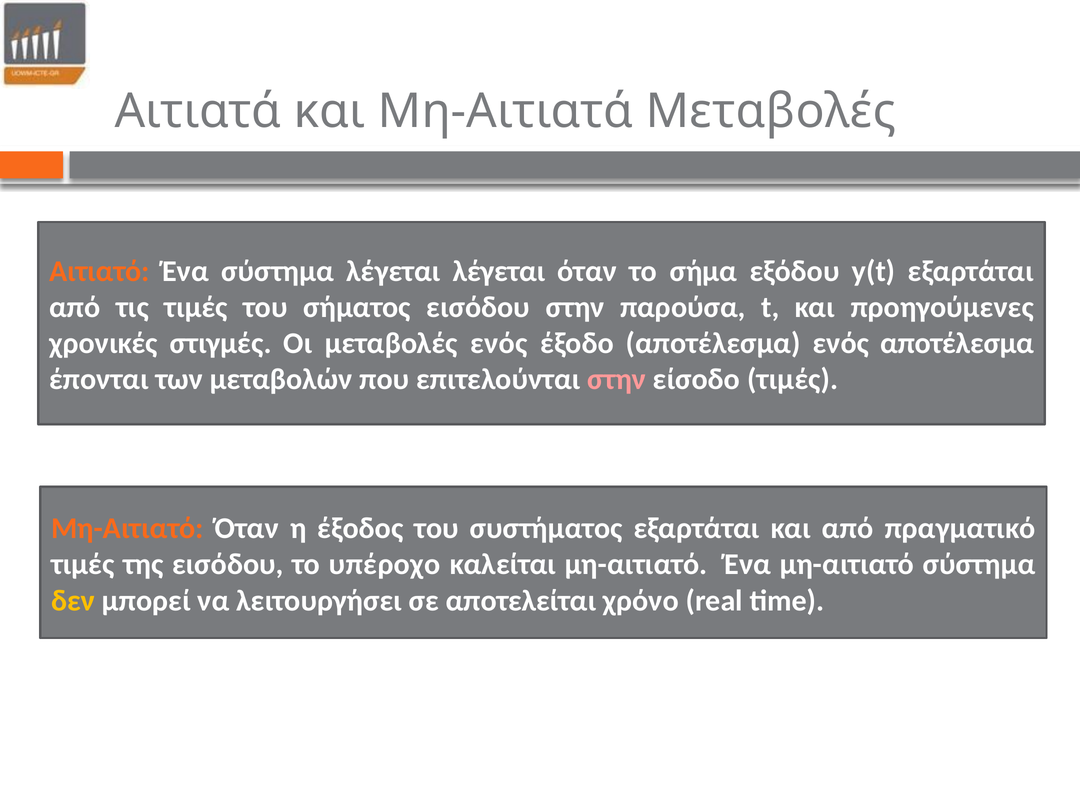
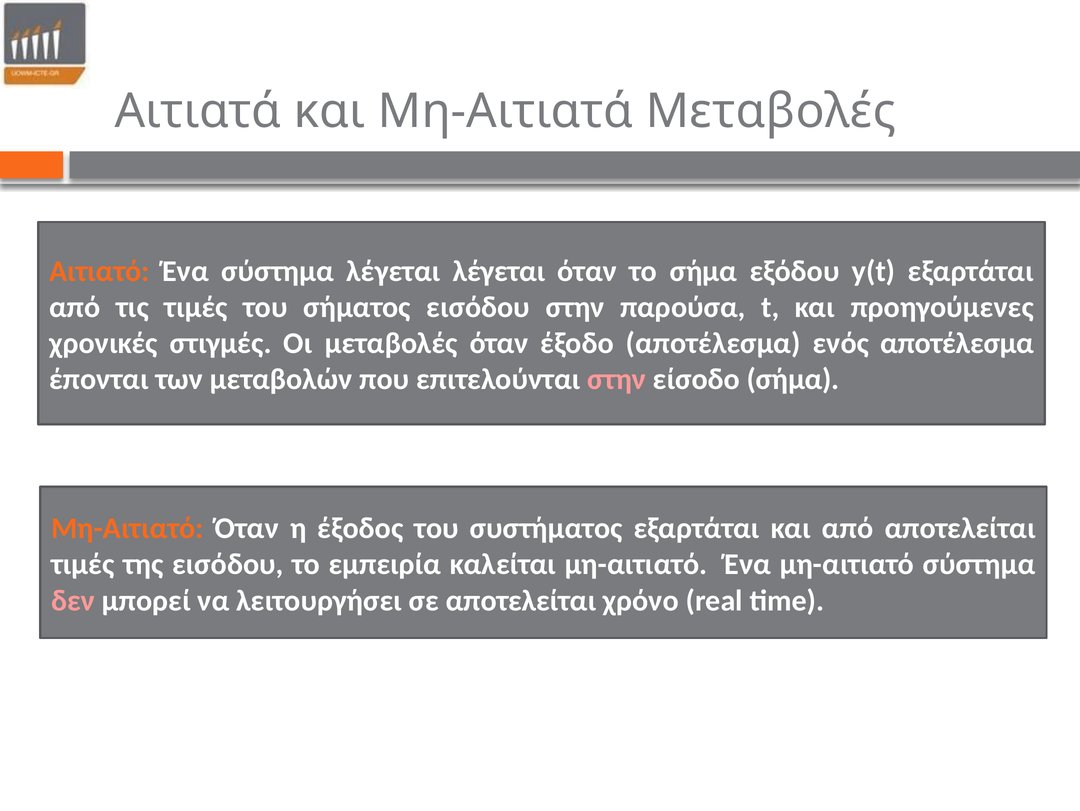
μεταβολές ενός: ενός -> όταν
είσοδο τιμές: τιμές -> σήμα
από πραγματικό: πραγματικό -> αποτελείται
υπέροχο: υπέροχο -> εμπειρία
δεν colour: yellow -> pink
